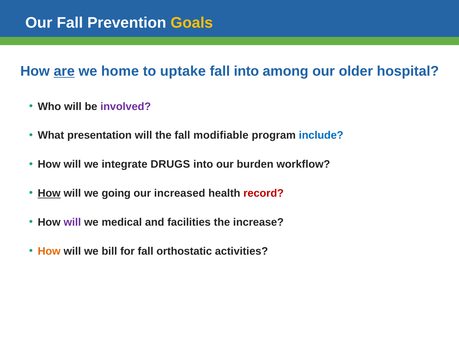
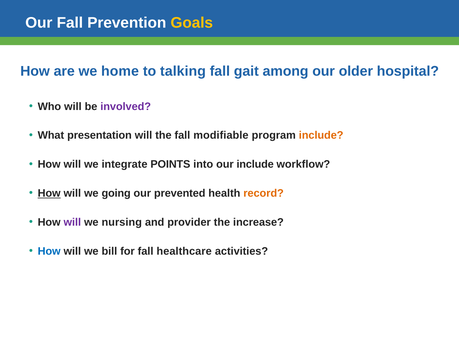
are underline: present -> none
uptake: uptake -> talking
fall into: into -> gait
include at (321, 136) colour: blue -> orange
DRUGS: DRUGS -> POINTS
our burden: burden -> include
increased: increased -> prevented
record colour: red -> orange
medical: medical -> nursing
facilities: facilities -> provider
How at (49, 251) colour: orange -> blue
orthostatic: orthostatic -> healthcare
